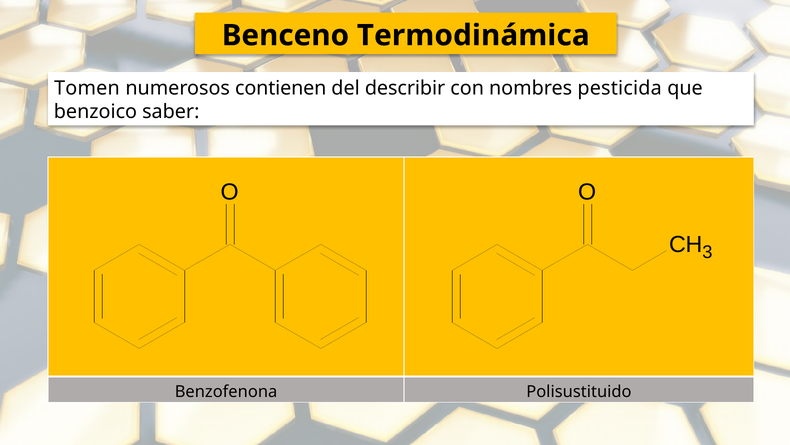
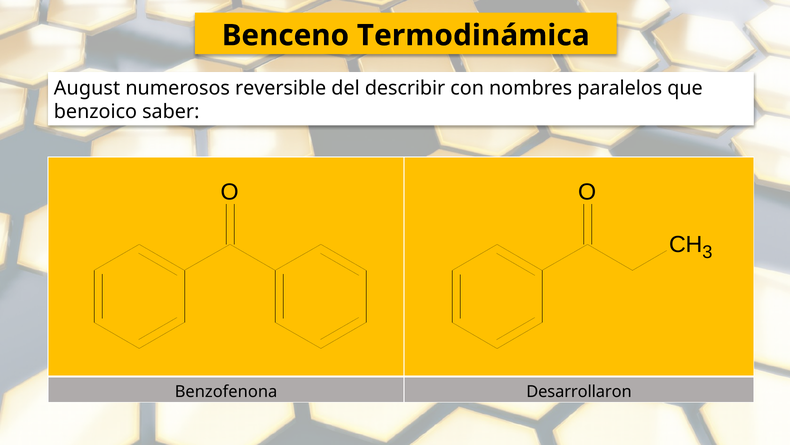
Tomen: Tomen -> August
contienen: contienen -> reversible
pesticida: pesticida -> paralelos
Polisustituido: Polisustituido -> Desarrollaron
